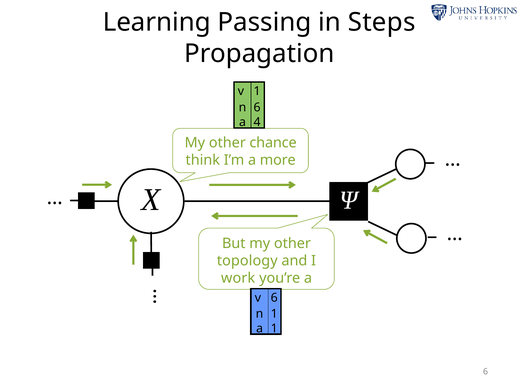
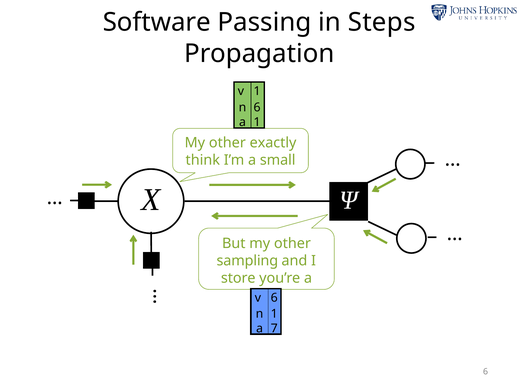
Learning: Learning -> Software
a 4: 4 -> 1
chance: chance -> exactly
more: more -> small
topology: topology -> sampling
work: work -> store
a 1: 1 -> 7
